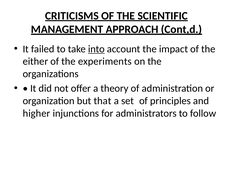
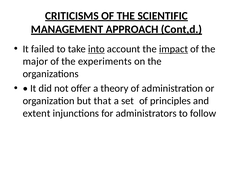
impact underline: none -> present
either: either -> major
higher: higher -> extent
